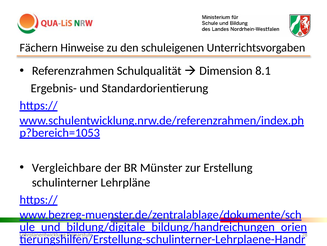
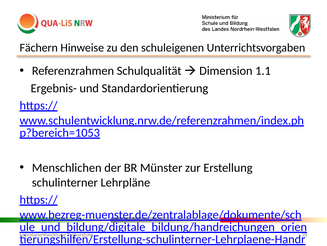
8.1: 8.1 -> 1.1
Vergleichbare: Vergleichbare -> Menschlichen
